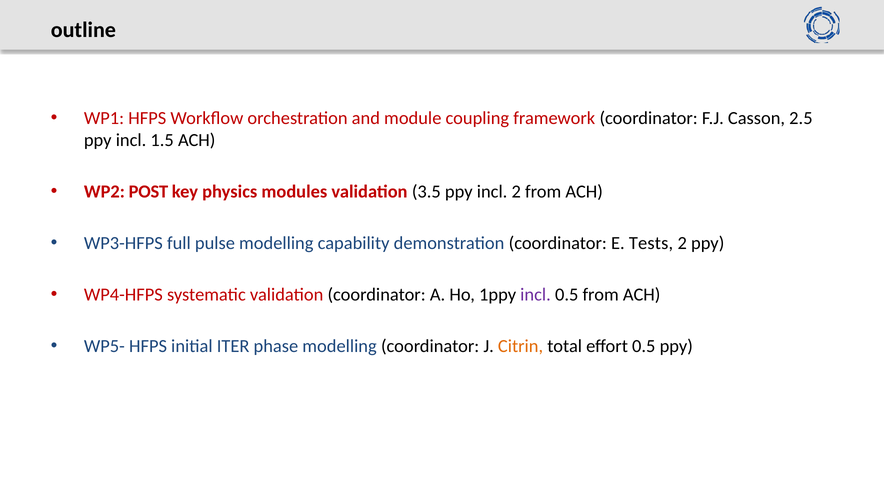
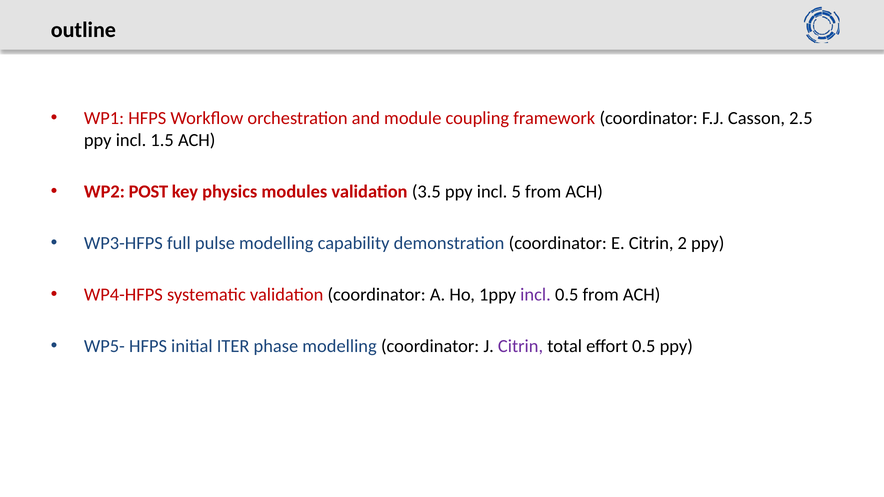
incl 2: 2 -> 5
E Tests: Tests -> Citrin
Citrin at (521, 347) colour: orange -> purple
